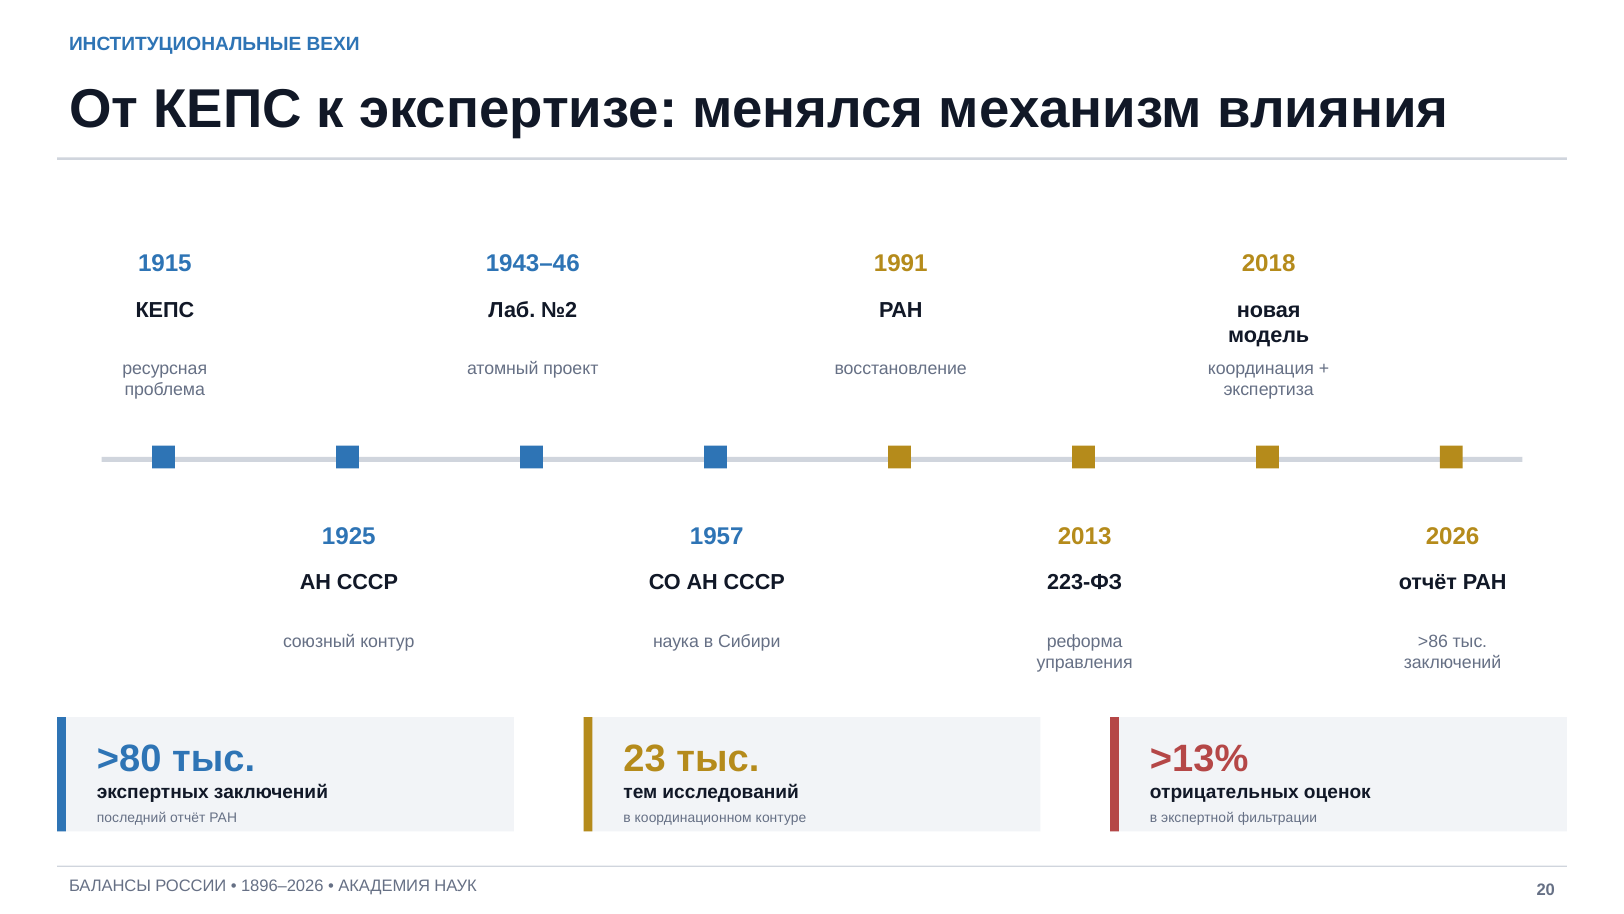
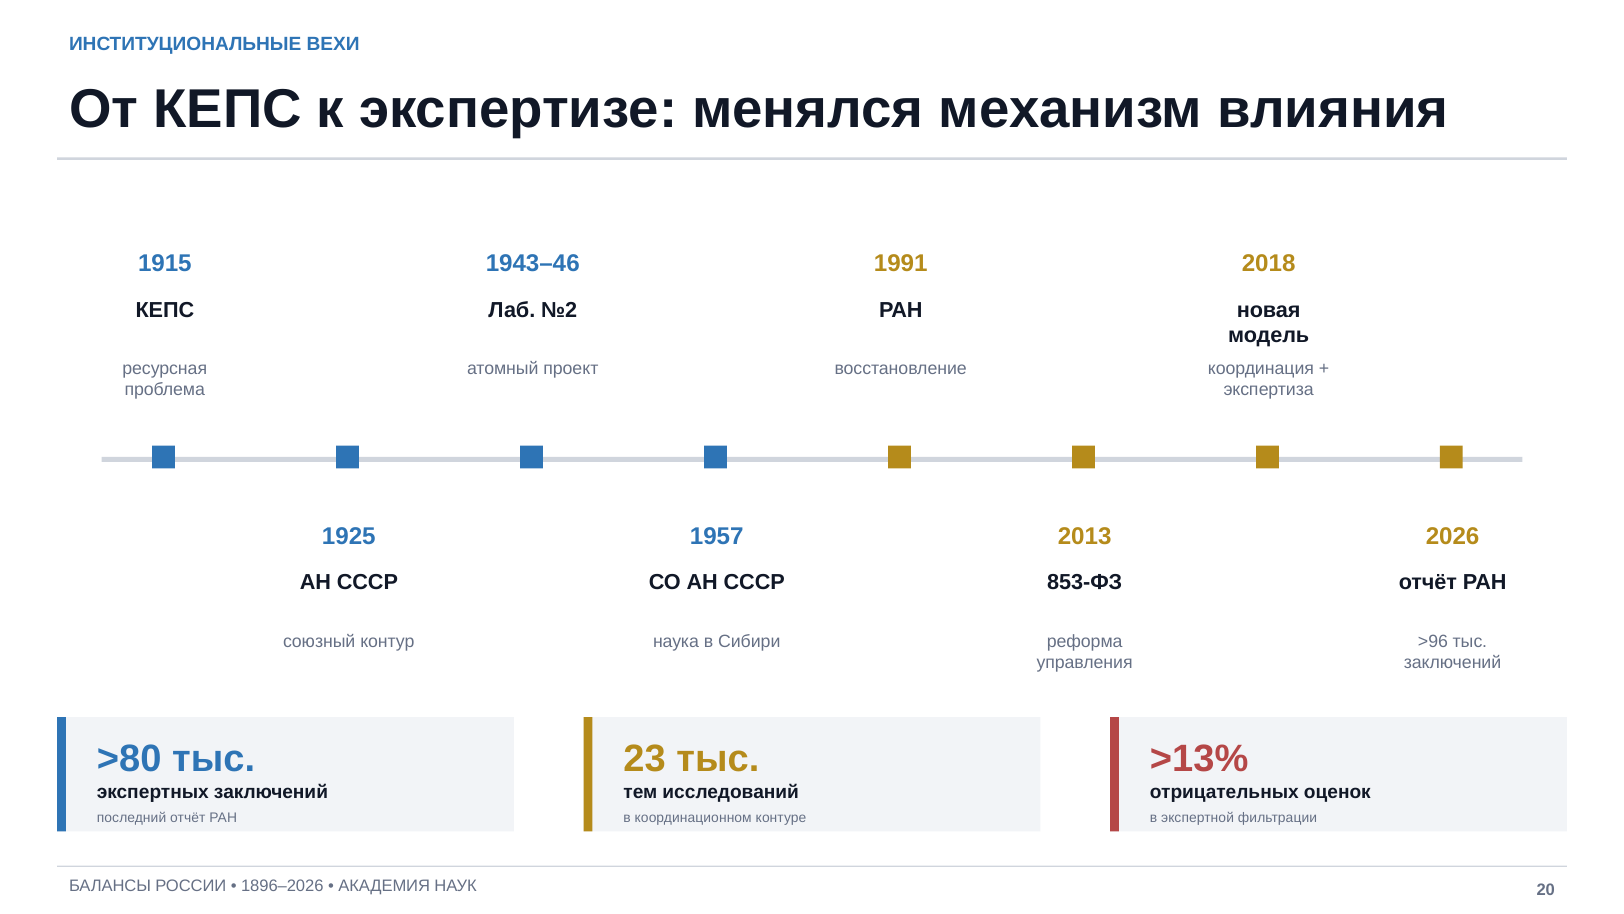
223‑ФЗ: 223‑ФЗ -> 853‑ФЗ
>86: >86 -> >96
